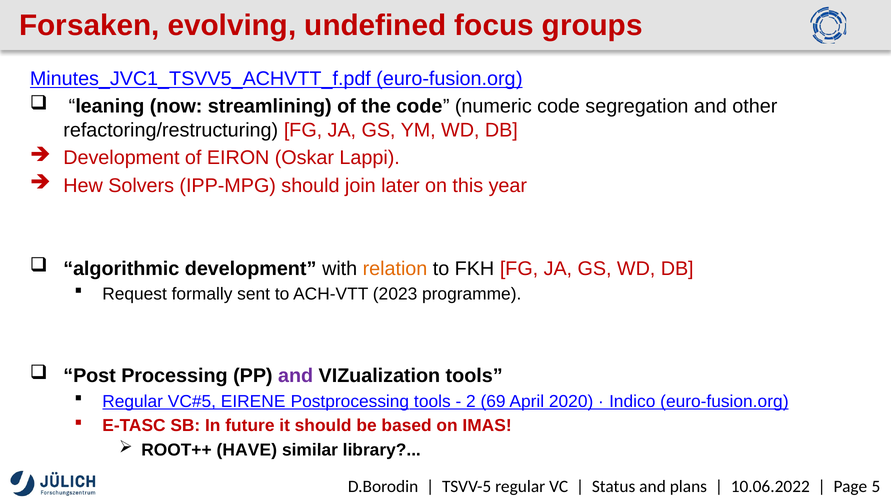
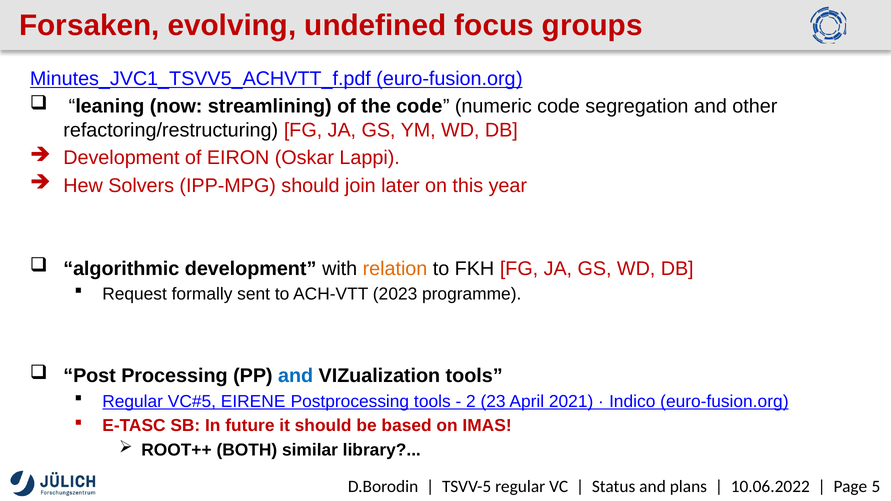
and at (296, 376) colour: purple -> blue
69: 69 -> 23
2020: 2020 -> 2021
HAVE: HAVE -> BOTH
